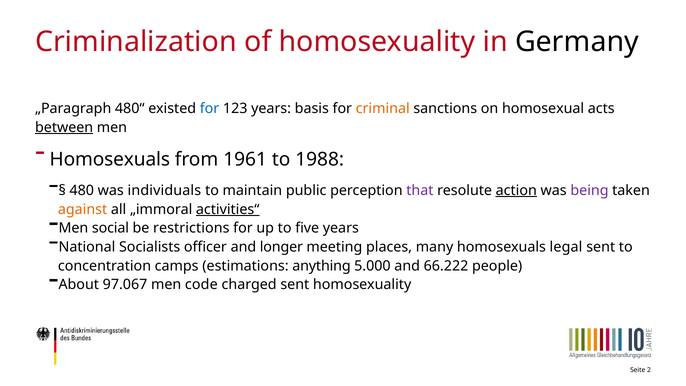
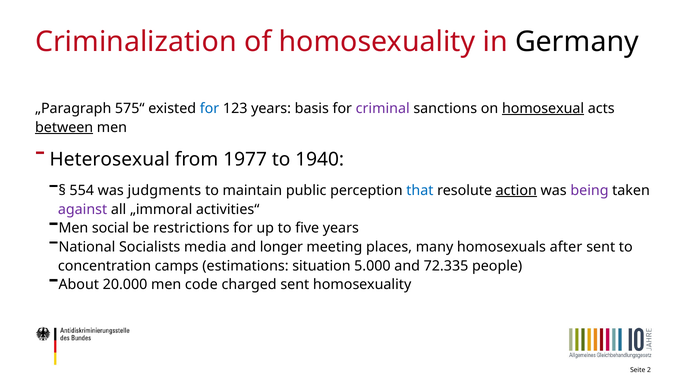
480“: 480“ -> 575“
criminal colour: orange -> purple
homosexual underline: none -> present
Homosexuals at (110, 160): Homosexuals -> Heterosexual
1961: 1961 -> 1977
1988: 1988 -> 1940
480: 480 -> 554
individuals: individuals -> judgments
that colour: purple -> blue
against colour: orange -> purple
activities“ underline: present -> none
officer: officer -> media
legal: legal -> after
anything: anything -> situation
66.222: 66.222 -> 72.335
97.067: 97.067 -> 20.000
